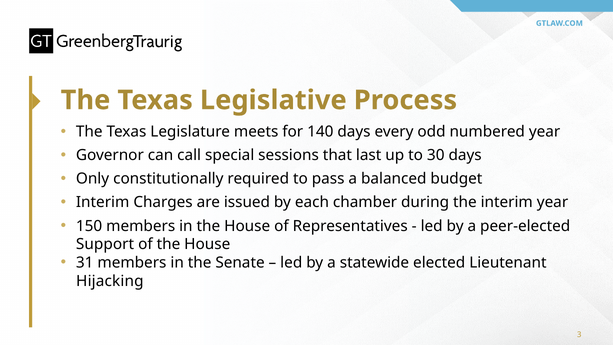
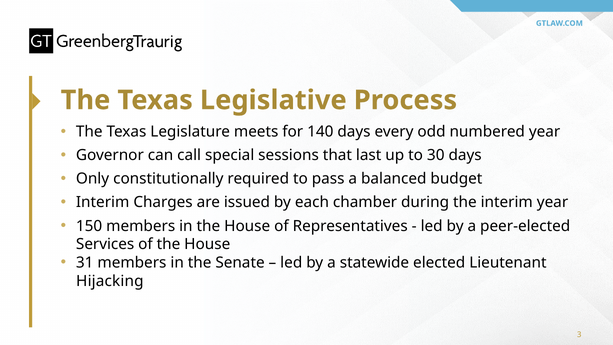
Support: Support -> Services
